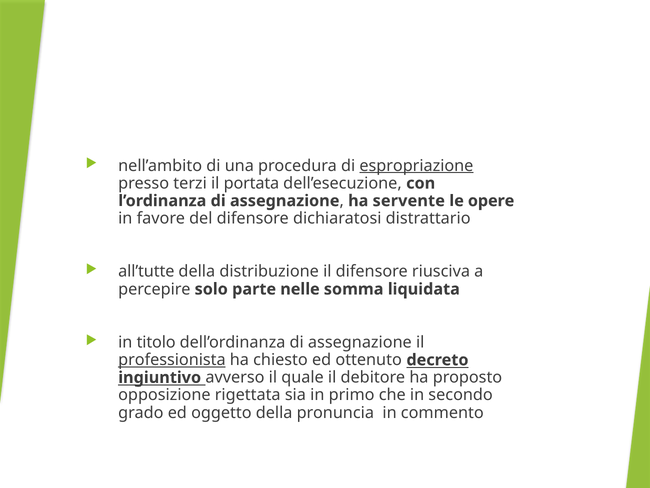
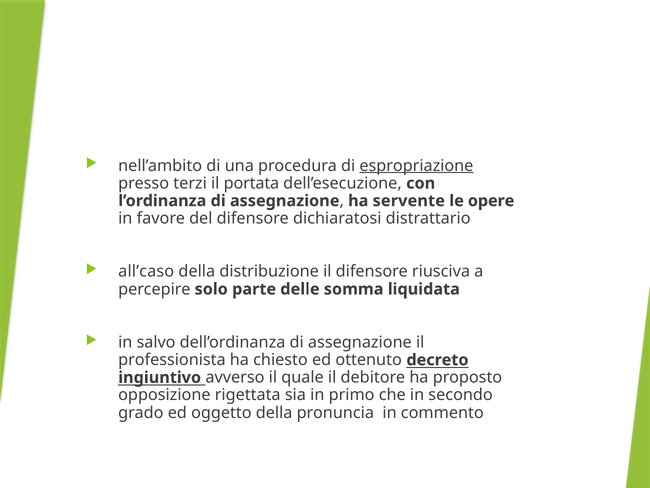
all’tutte: all’tutte -> all’caso
nelle: nelle -> delle
titolo: titolo -> salvo
professionista underline: present -> none
